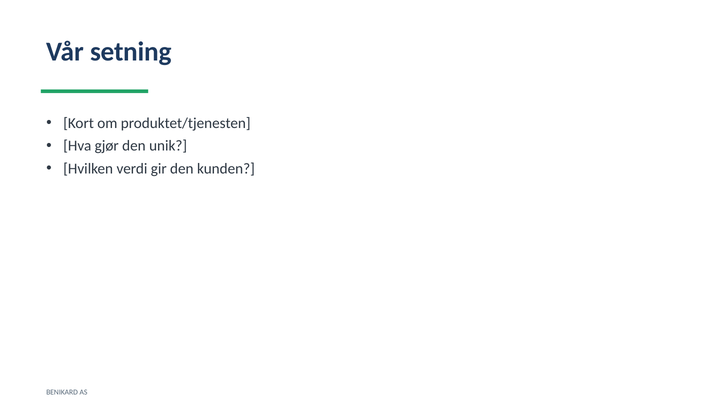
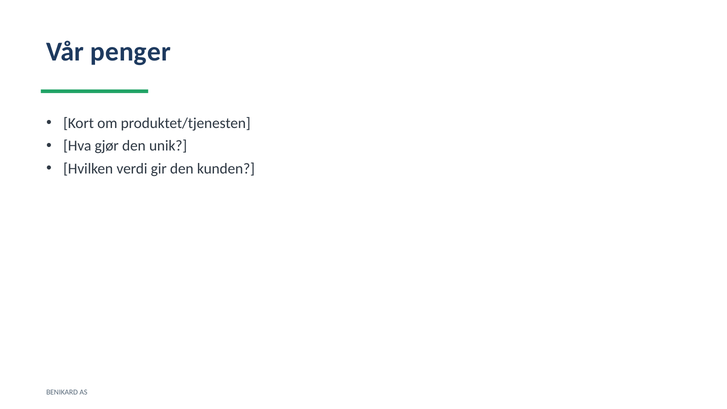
setning: setning -> penger
